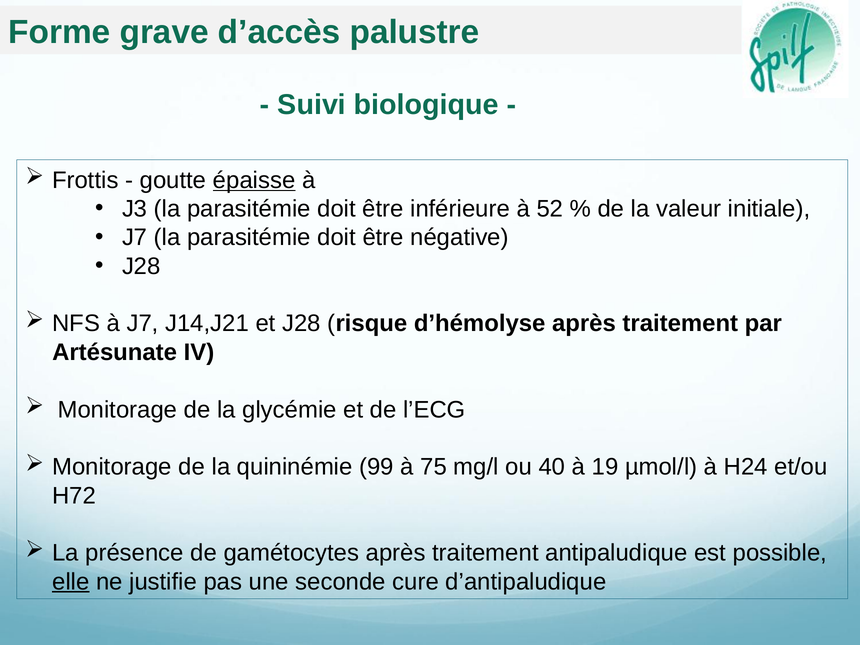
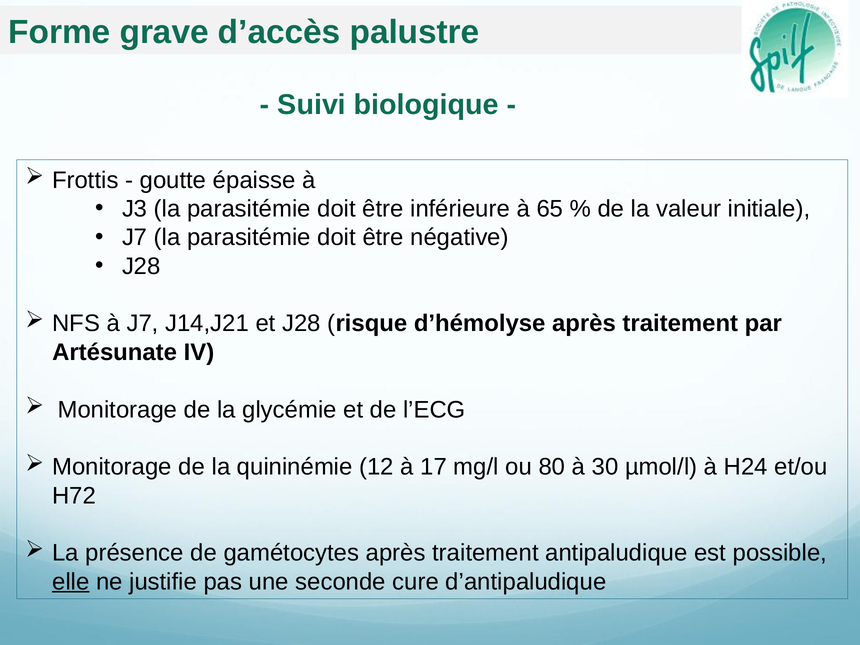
épaisse underline: present -> none
52: 52 -> 65
99: 99 -> 12
75: 75 -> 17
40: 40 -> 80
19: 19 -> 30
